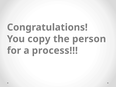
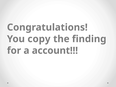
person: person -> finding
process: process -> account
